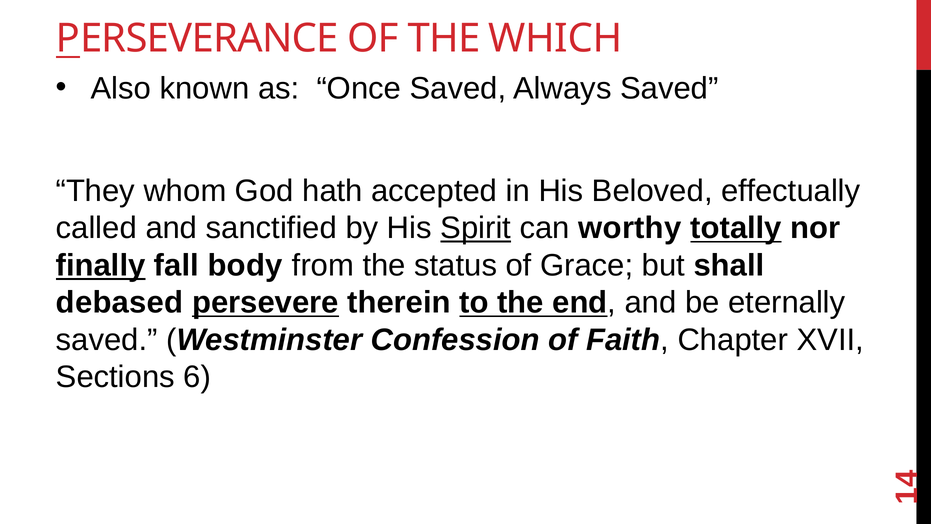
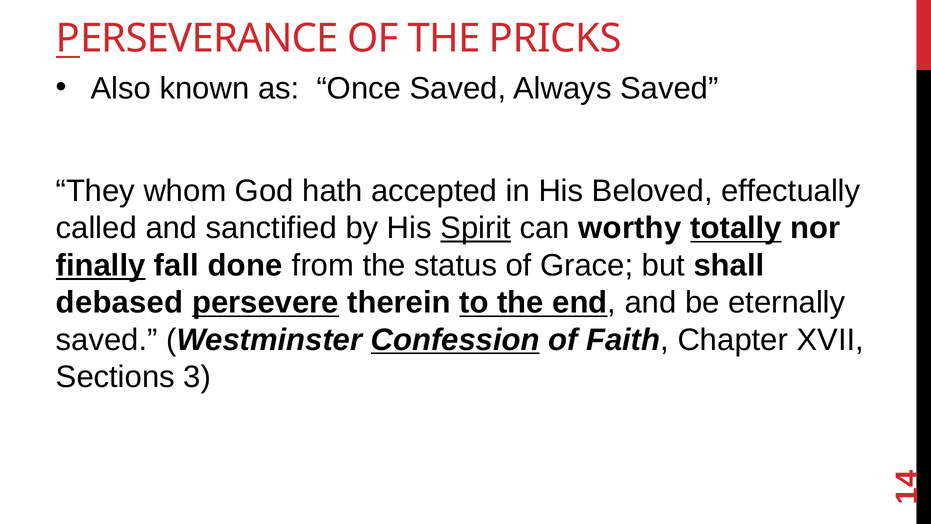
WHICH: WHICH -> PRICKS
body: body -> done
Confession underline: none -> present
6: 6 -> 3
